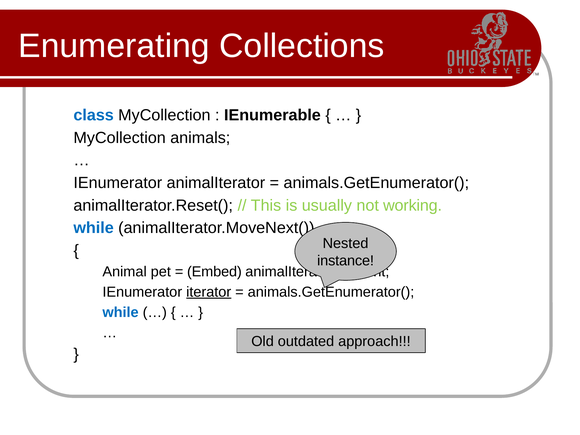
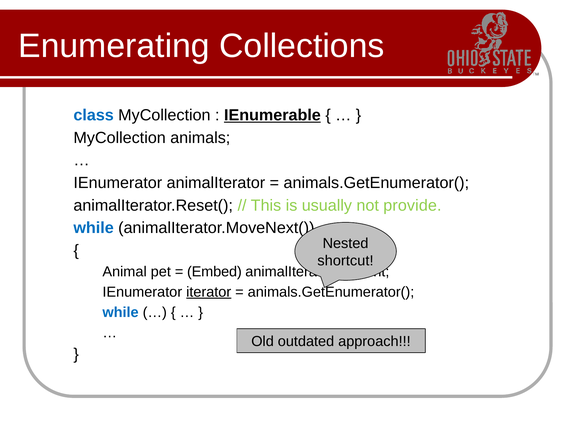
IEnumerable underline: none -> present
working: working -> provide
instance: instance -> shortcut
